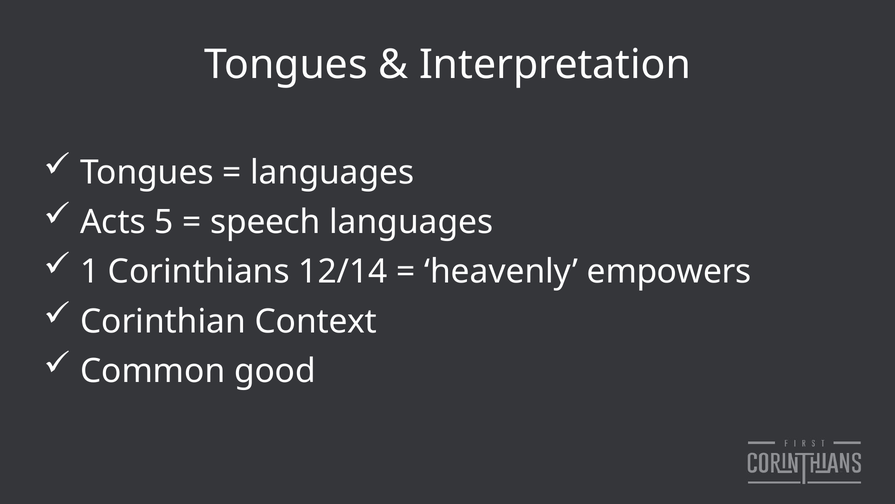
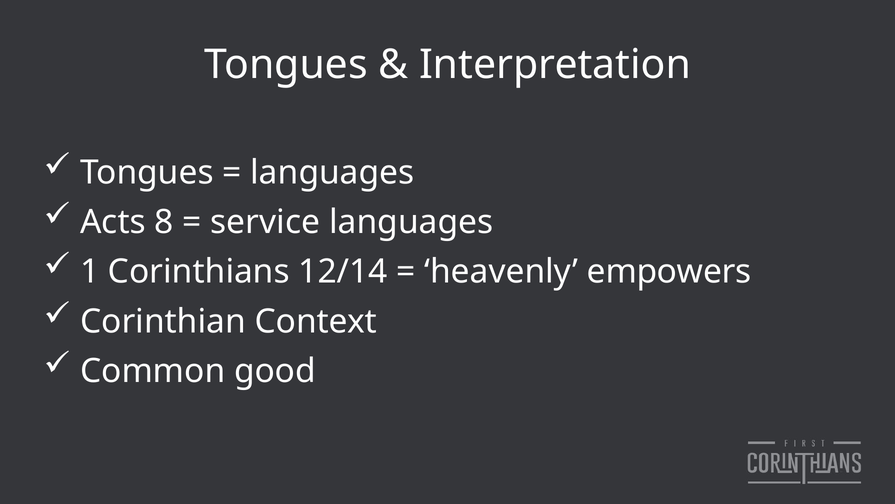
5: 5 -> 8
speech: speech -> service
